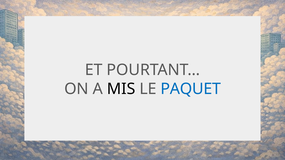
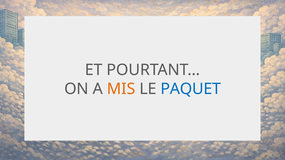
MIS colour: black -> orange
